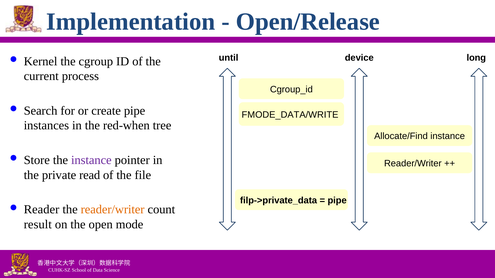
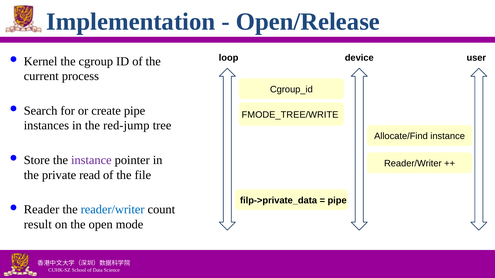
until: until -> loop
long: long -> user
FMODE_DATA/WRITE: FMODE_DATA/WRITE -> FMODE_TREE/WRITE
red-when: red-when -> red-jump
reader/writer at (113, 210) colour: orange -> blue
